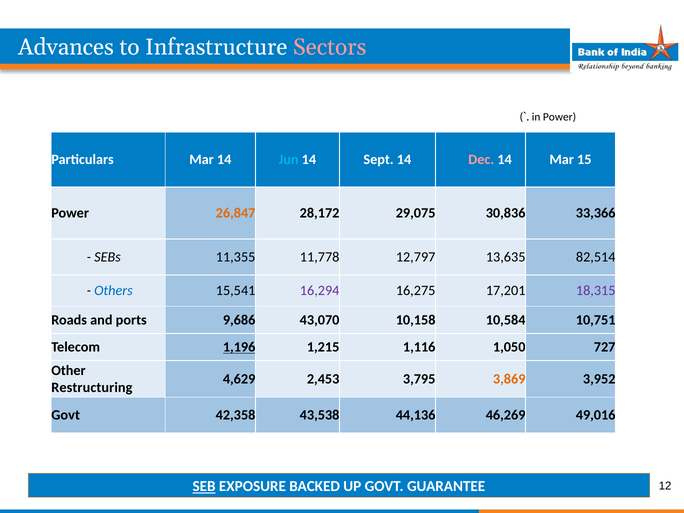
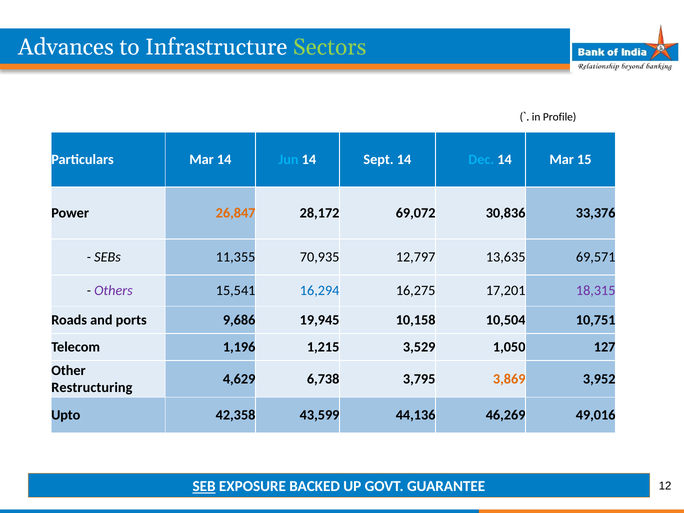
Sectors colour: pink -> light green
in Power: Power -> Profile
Dec colour: pink -> light blue
29,075: 29,075 -> 69,072
33,366: 33,366 -> 33,376
11,778: 11,778 -> 70,935
82,514: 82,514 -> 69,571
Others colour: blue -> purple
16,294 colour: purple -> blue
43,070: 43,070 -> 19,945
10,584: 10,584 -> 10,504
1,196 underline: present -> none
1,116: 1,116 -> 3,529
727: 727 -> 127
2,453: 2,453 -> 6,738
Govt at (66, 415): Govt -> Upto
43,538: 43,538 -> 43,599
